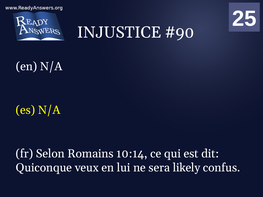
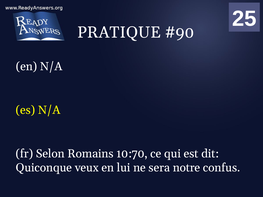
INJUSTICE: INJUSTICE -> PRATIQUE
10:14: 10:14 -> 10:70
likely: likely -> notre
